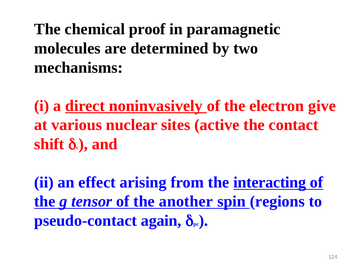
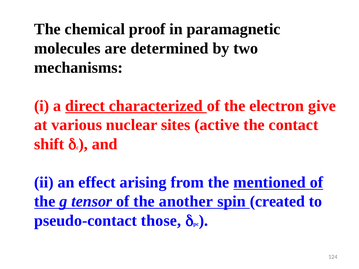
noninvasively: noninvasively -> characterized
interacting: interacting -> mentioned
regions: regions -> created
again: again -> those
